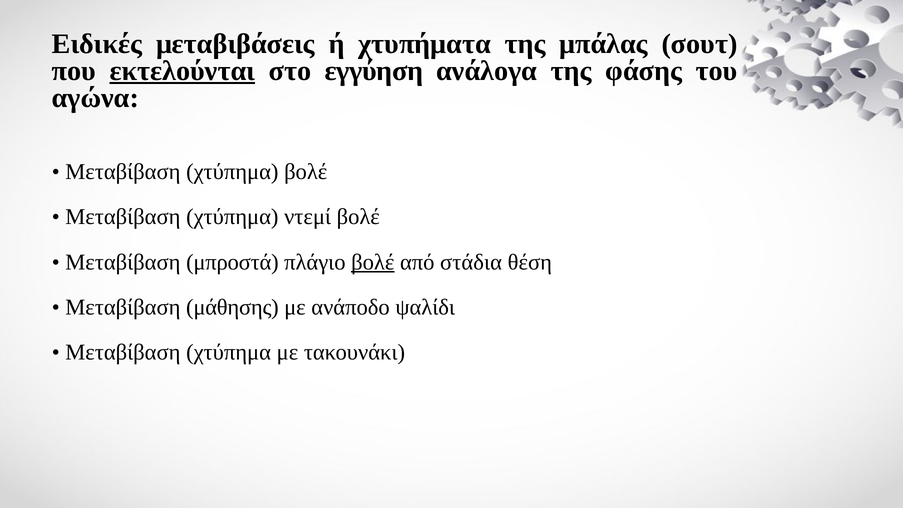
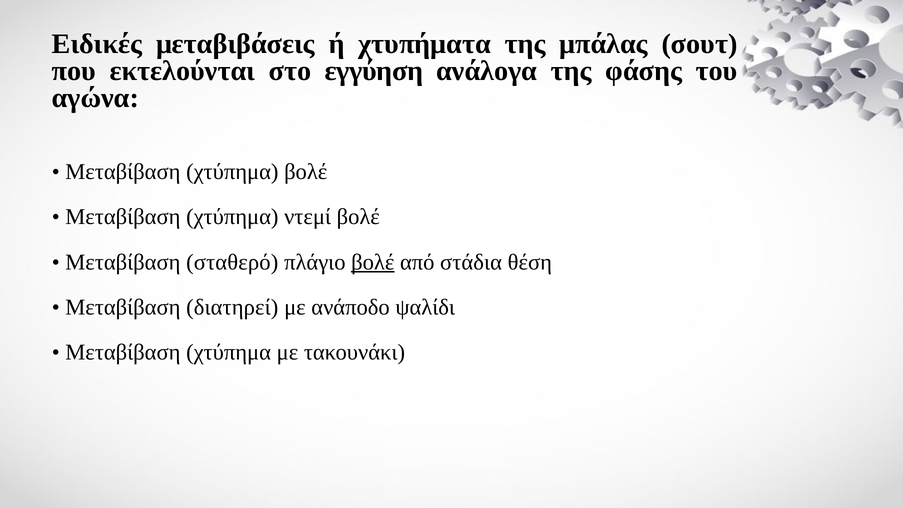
εκτελούνται underline: present -> none
μπροστά: μπροστά -> σταθερό
μάθησης: μάθησης -> διατηρεί
